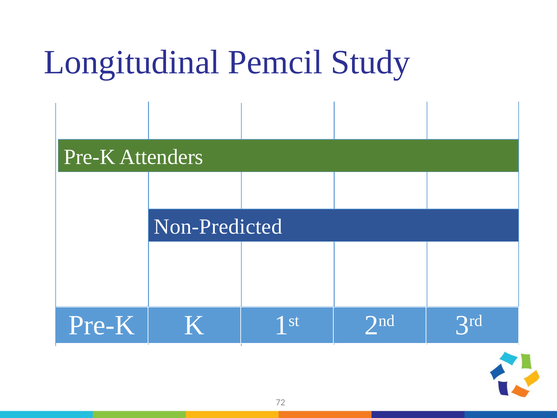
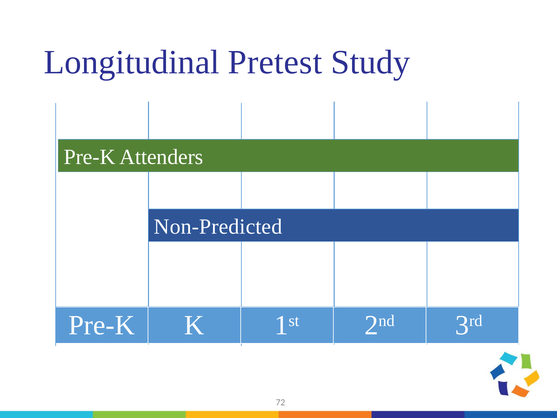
Pemcil: Pemcil -> Pretest
